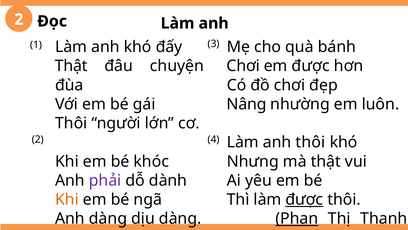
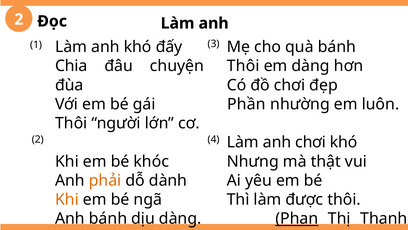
Thật at (71, 66): Thật -> Chia
Chơi at (243, 66): Chơi -> Thôi
em được: được -> dàng
Nâng: Nâng -> Phần
anh thôi: thôi -> chơi
phải colour: purple -> orange
được at (304, 199) underline: present -> none
Anh dàng: dàng -> bánh
